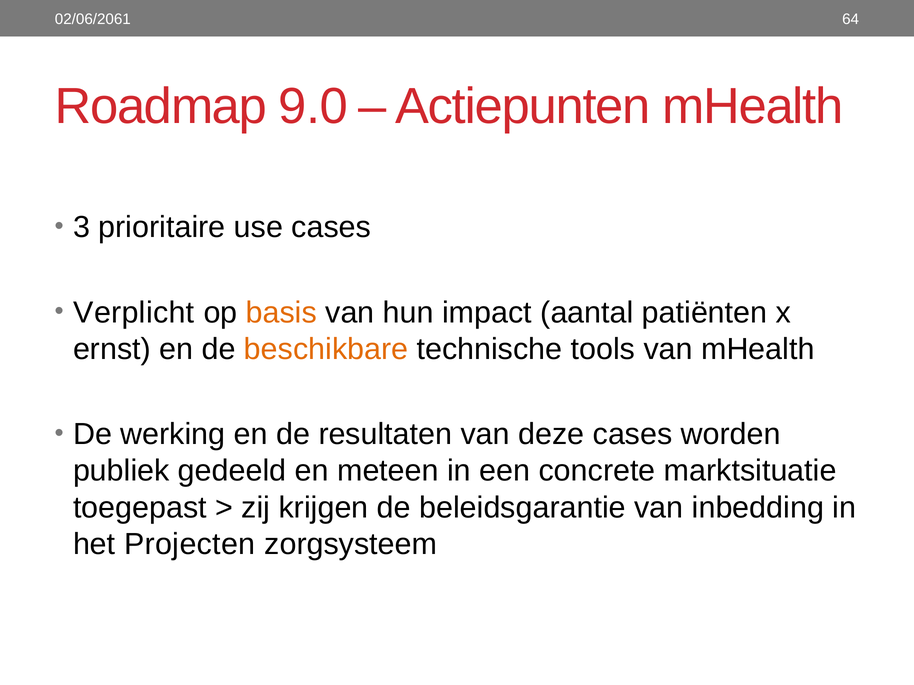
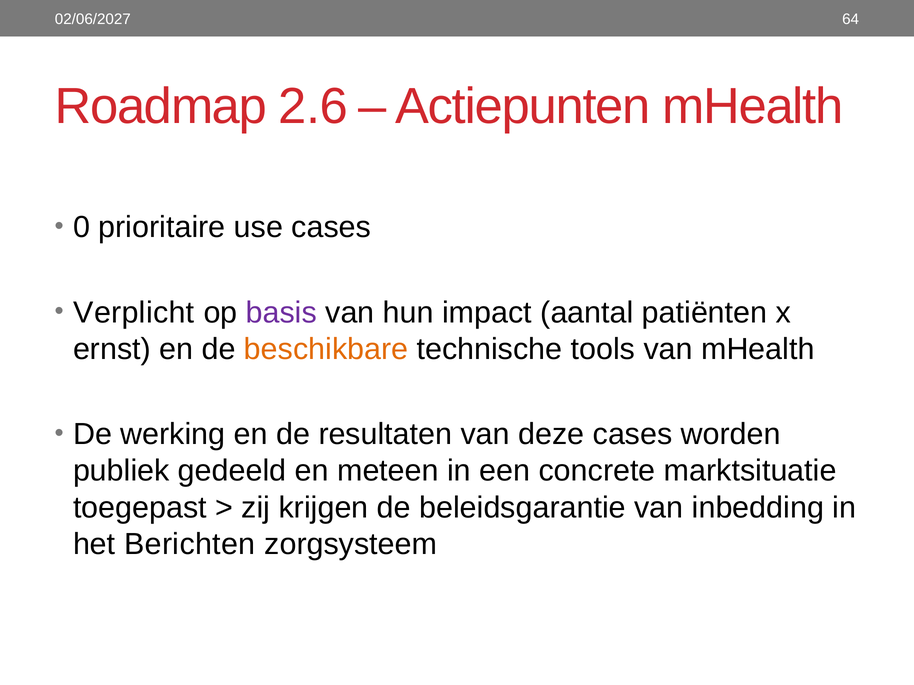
02/06/2061: 02/06/2061 -> 02/06/2027
9.0: 9.0 -> 2.6
3: 3 -> 0
basis colour: orange -> purple
Projecten: Projecten -> Berichten
